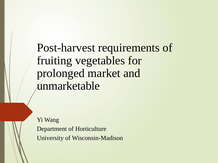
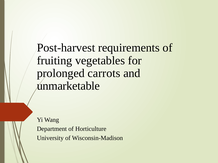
market: market -> carrots
